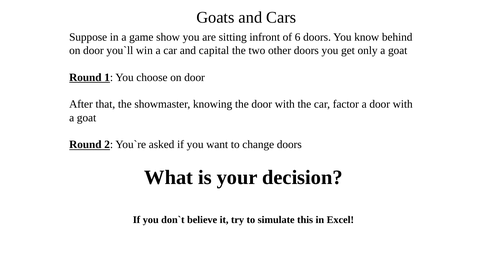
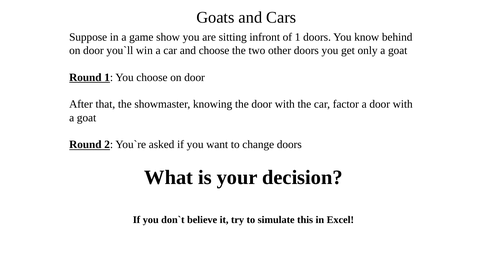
of 6: 6 -> 1
and capital: capital -> choose
